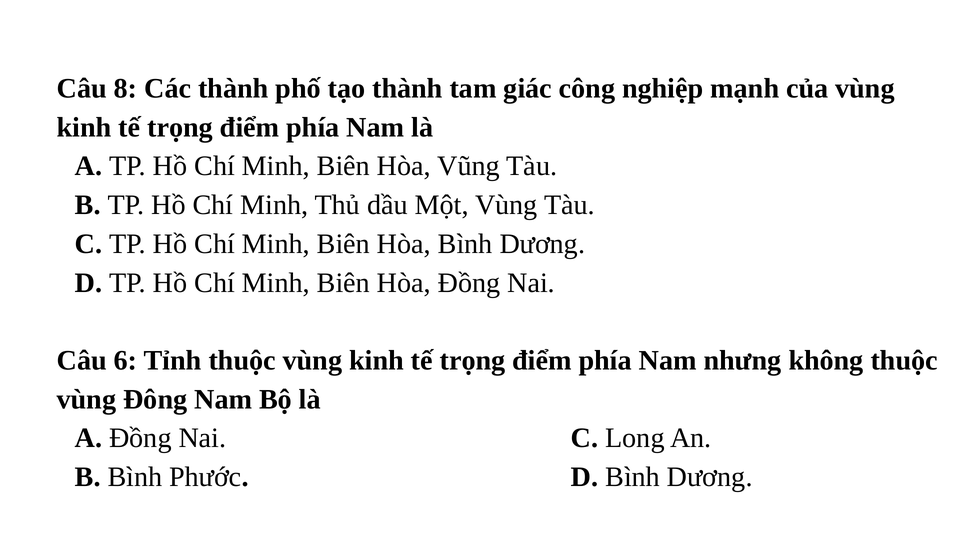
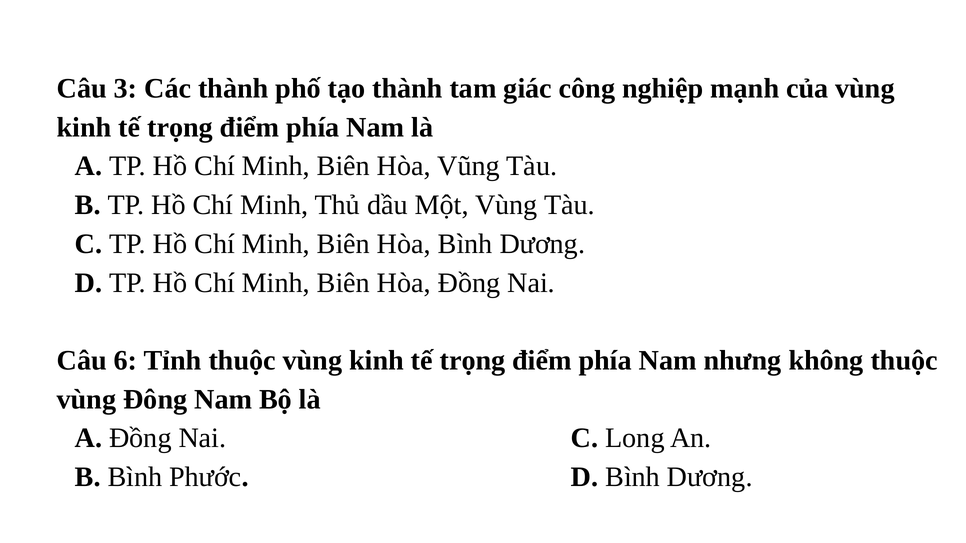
8: 8 -> 3
